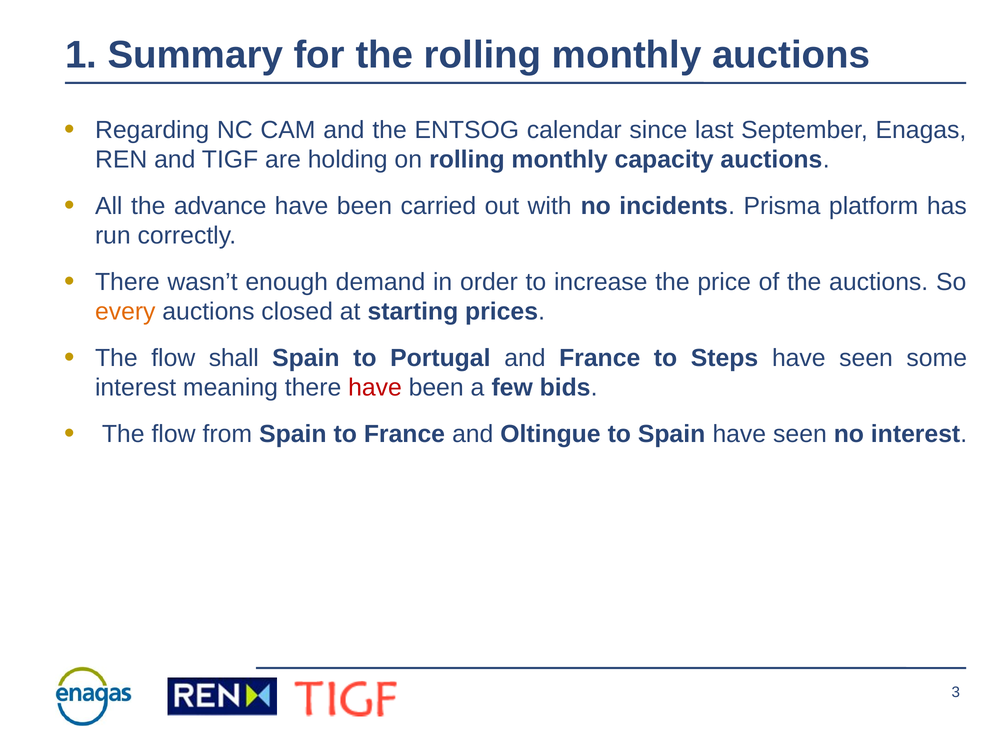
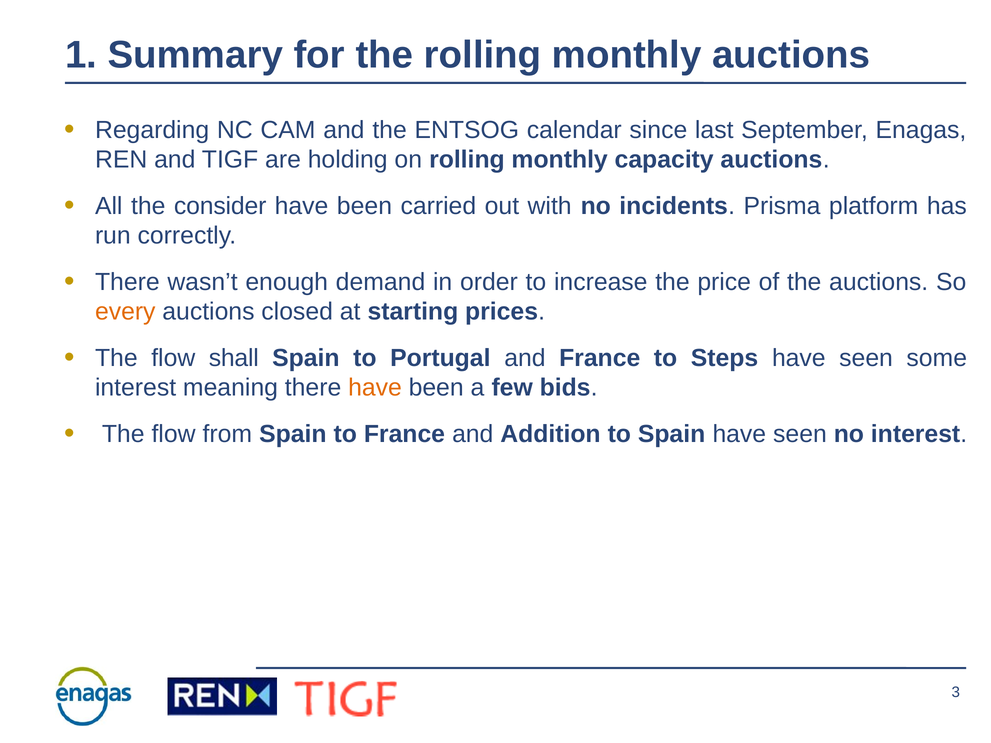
advance: advance -> consider
have at (375, 388) colour: red -> orange
Oltingue: Oltingue -> Addition
